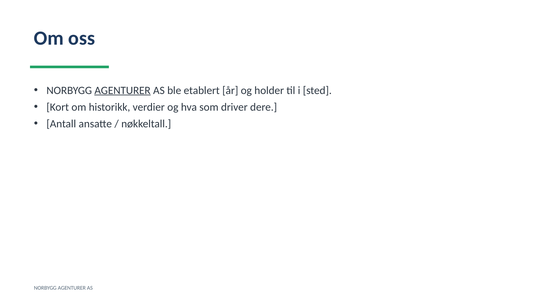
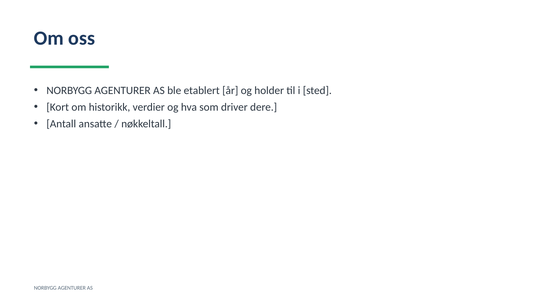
AGENTURER at (123, 90) underline: present -> none
